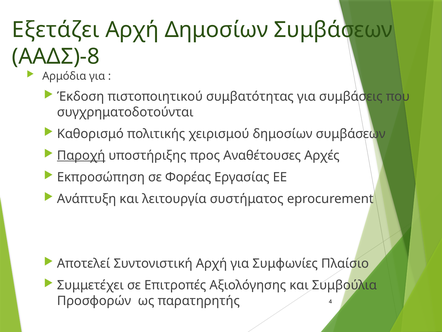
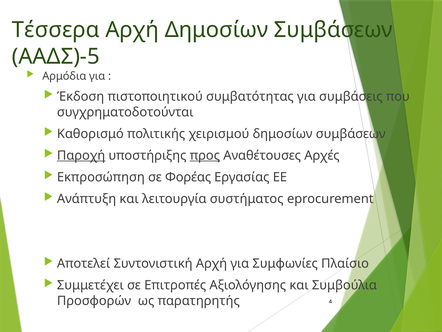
Εξετάζει: Εξετάζει -> Τέσσερα
ΑΑΔΣ)-8: ΑΑΔΣ)-8 -> ΑΑΔΣ)-5
προς underline: none -> present
